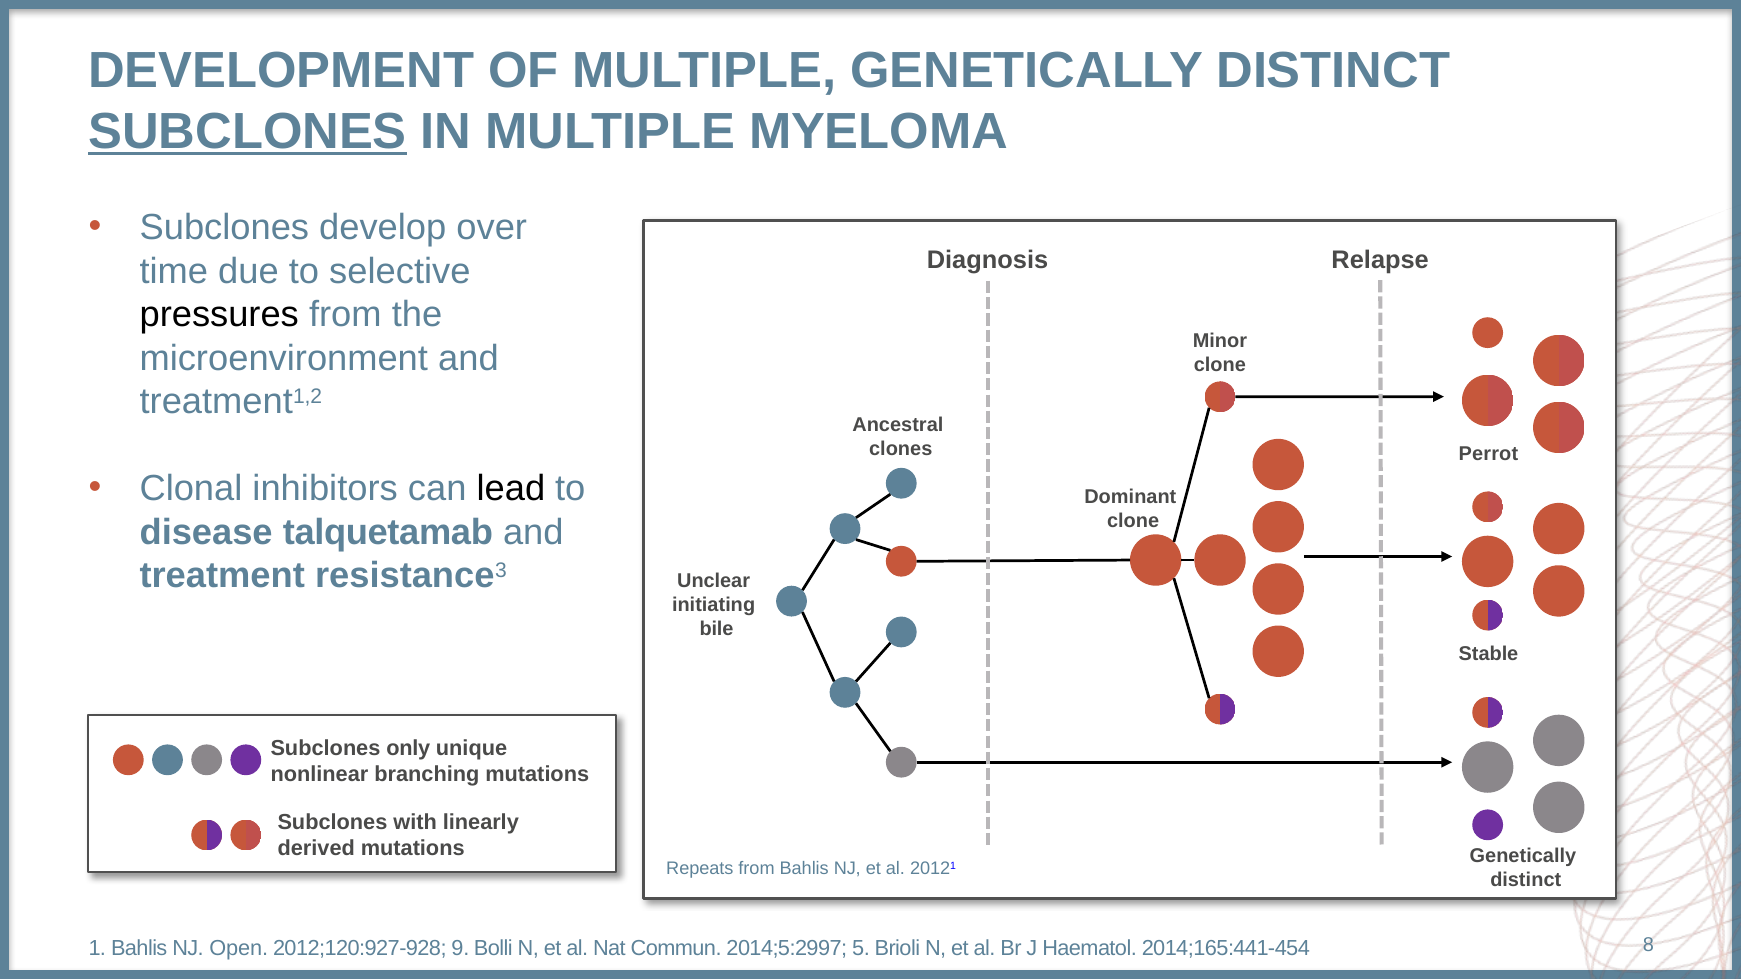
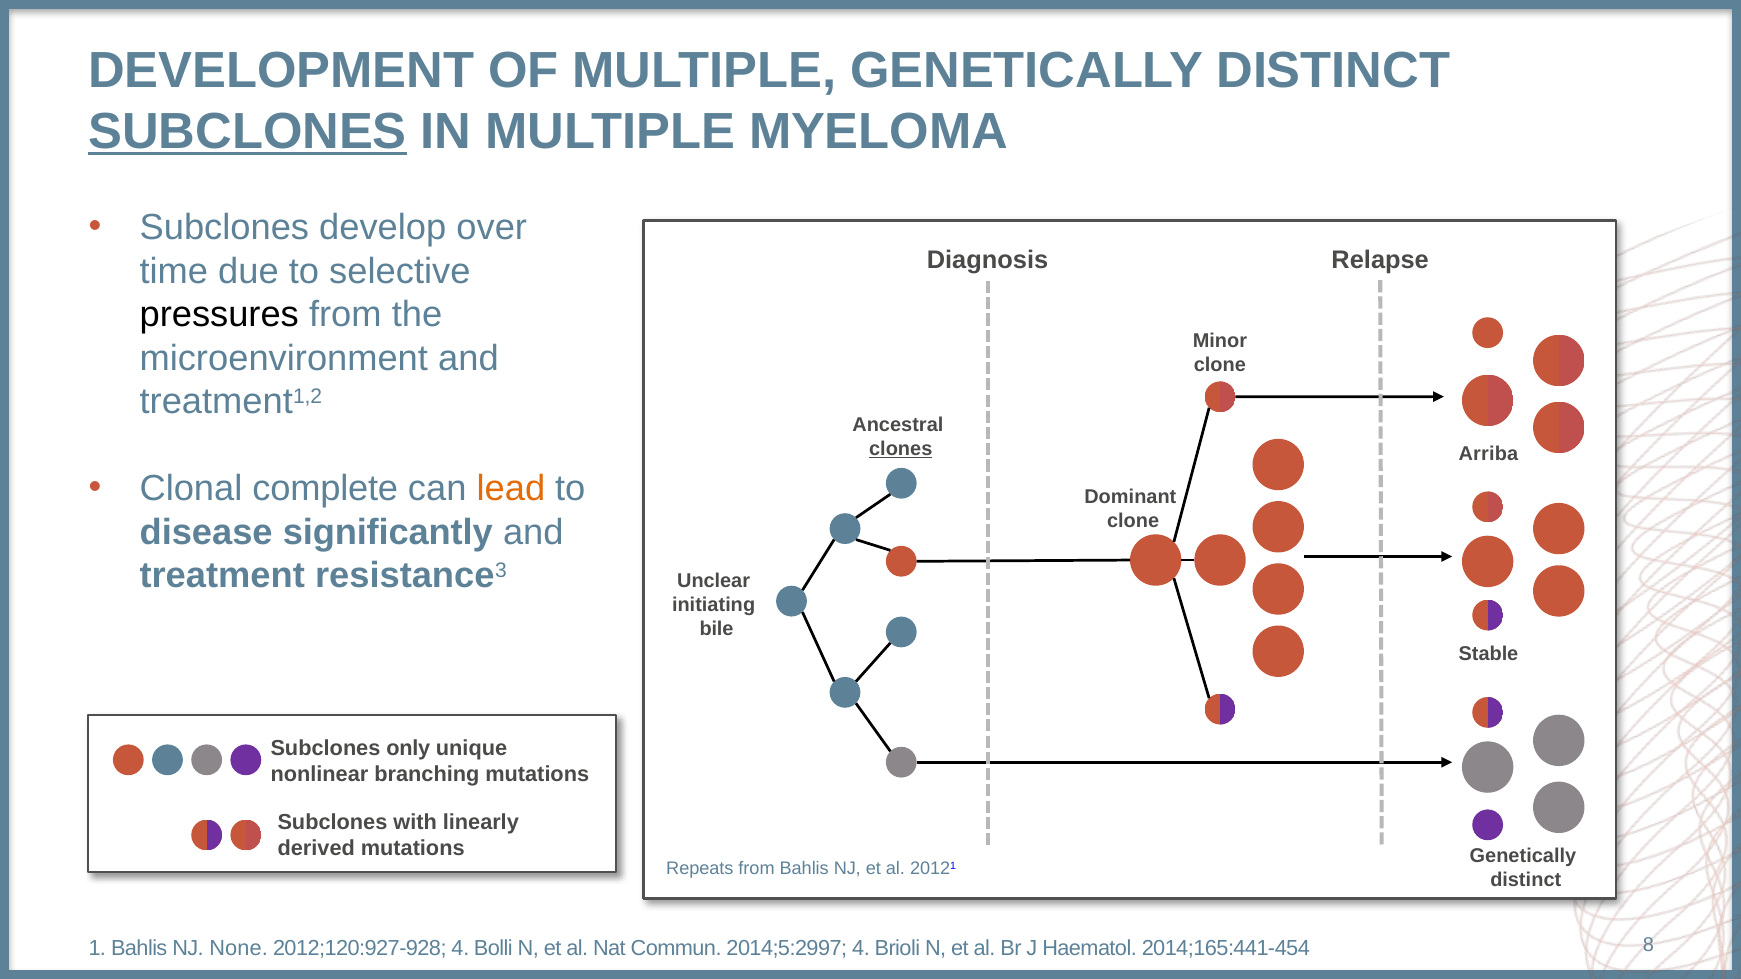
clones underline: none -> present
Perrot: Perrot -> Arriba
inhibitors: inhibitors -> complete
lead colour: black -> orange
talquetamab: talquetamab -> significantly
Open: Open -> None
2012;120:927-928 9: 9 -> 4
2014;5:2997 5: 5 -> 4
